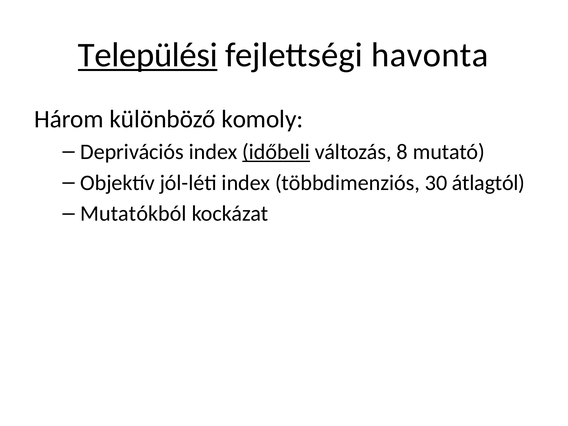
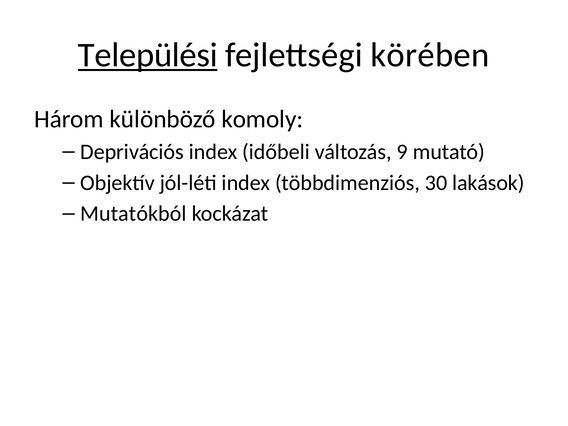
havonta: havonta -> körében
időbeli underline: present -> none
8: 8 -> 9
átlagtól: átlagtól -> lakások
